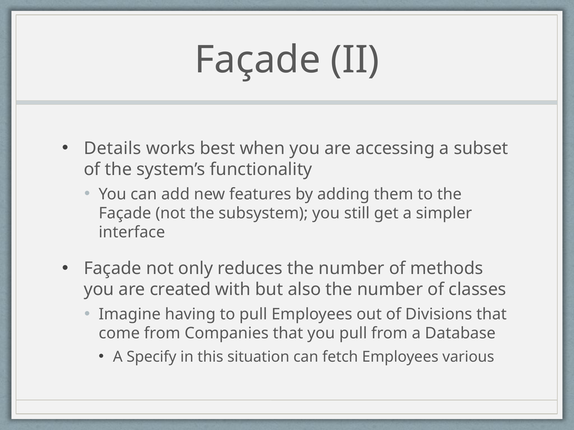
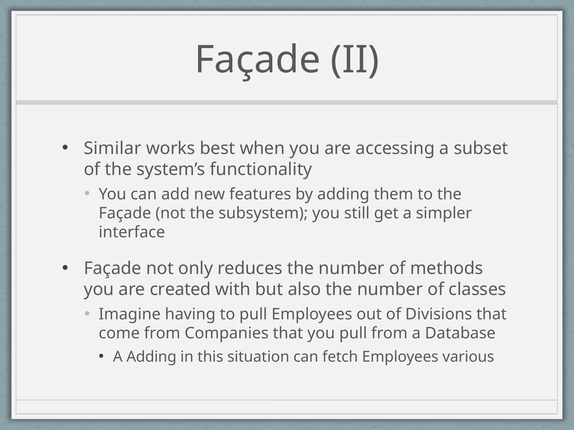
Details: Details -> Similar
A Specify: Specify -> Adding
